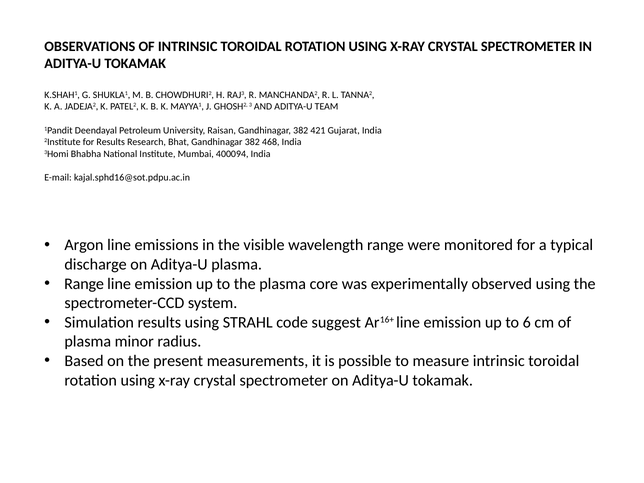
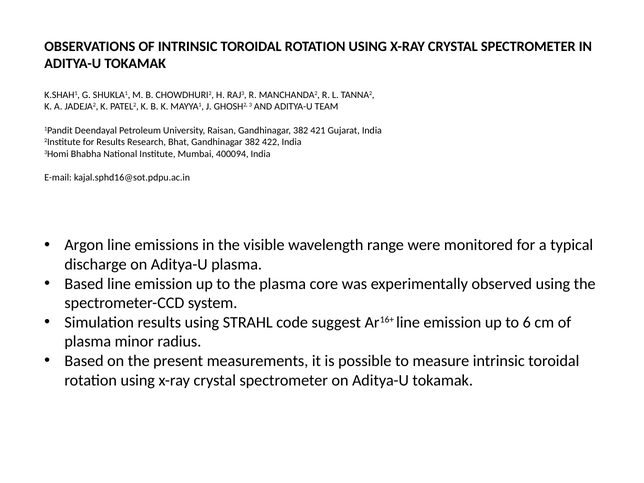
468: 468 -> 422
Range at (84, 284): Range -> Based
